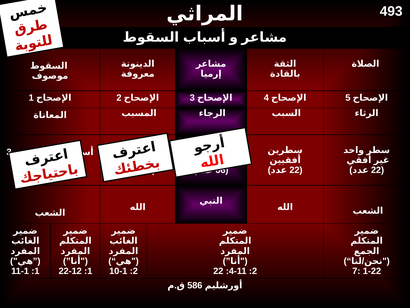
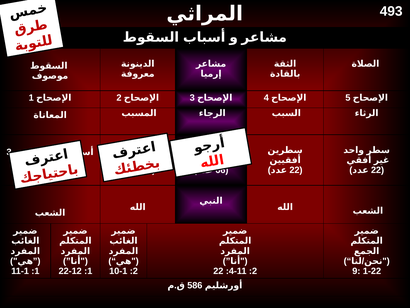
7: 7 -> 9
